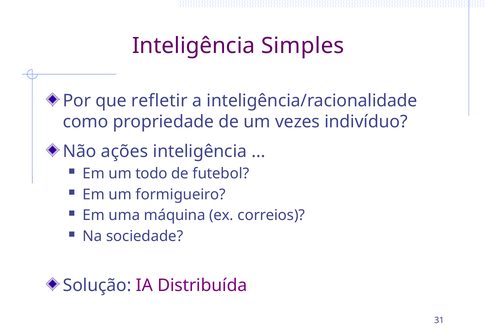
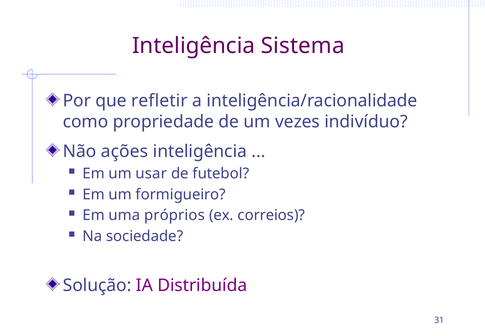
Simples: Simples -> Sistema
todo: todo -> usar
máquina: máquina -> próprios
